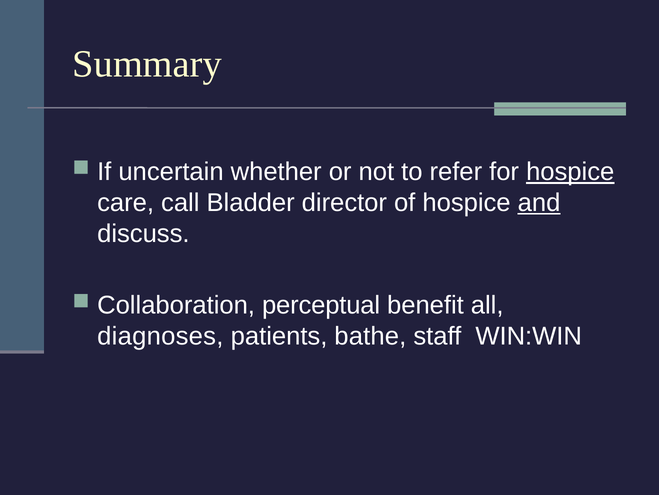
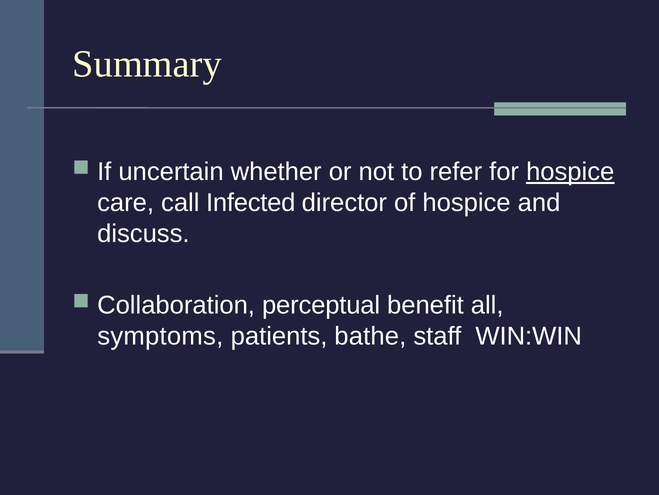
Bladder: Bladder -> Infected
and underline: present -> none
diagnoses: diagnoses -> symptoms
